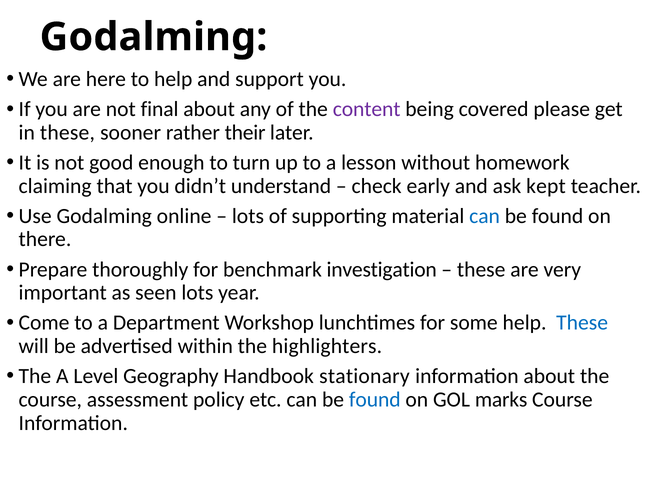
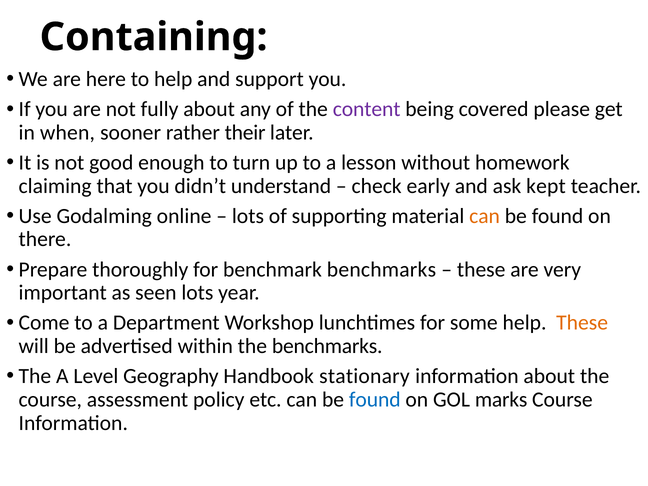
Godalming at (154, 37): Godalming -> Containing
final: final -> fully
in these: these -> when
can at (485, 216) colour: blue -> orange
benchmark investigation: investigation -> benchmarks
These at (582, 323) colour: blue -> orange
the highlighters: highlighters -> benchmarks
